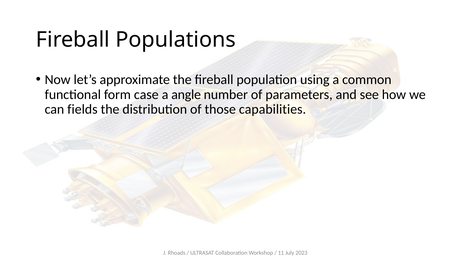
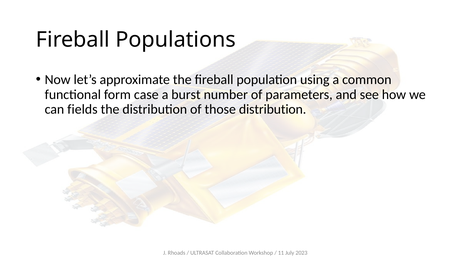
angle: angle -> burst
those capabilities: capabilities -> distribution
